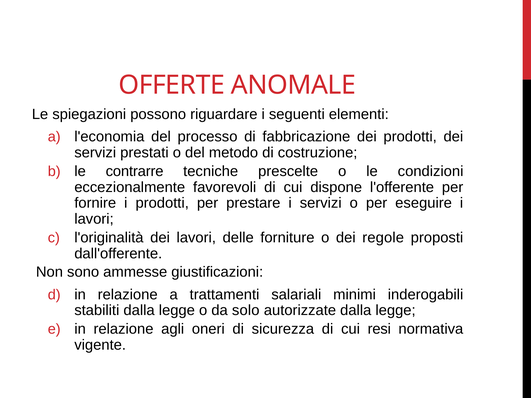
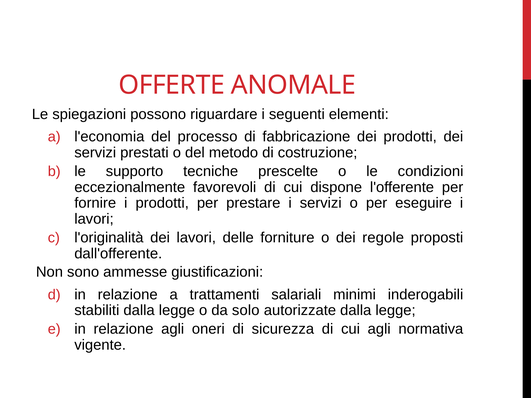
contrarre: contrarre -> supporto
cui resi: resi -> agli
